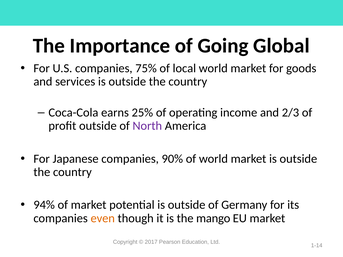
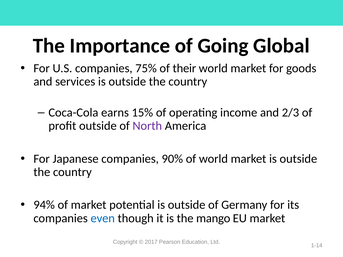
local: local -> their
25%: 25% -> 15%
even colour: orange -> blue
